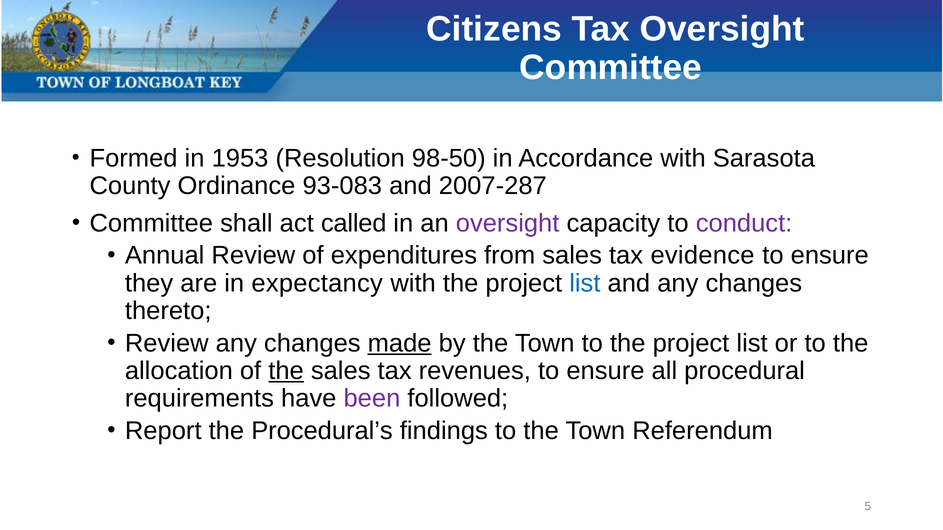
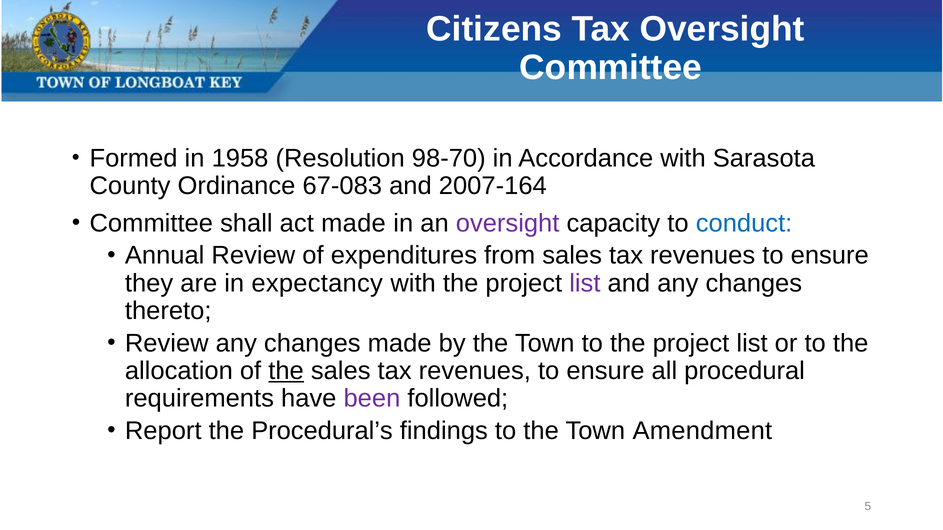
1953: 1953 -> 1958
98-50: 98-50 -> 98-70
93-083: 93-083 -> 67-083
2007-287: 2007-287 -> 2007-164
act called: called -> made
conduct colour: purple -> blue
from sales tax evidence: evidence -> revenues
list at (585, 283) colour: blue -> purple
made at (400, 343) underline: present -> none
Referendum: Referendum -> Amendment
